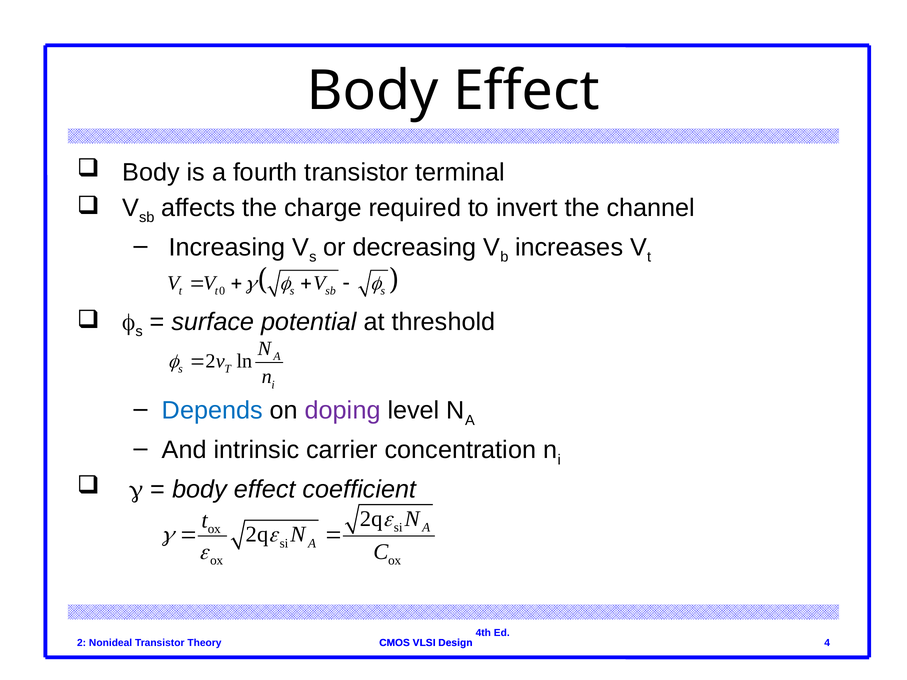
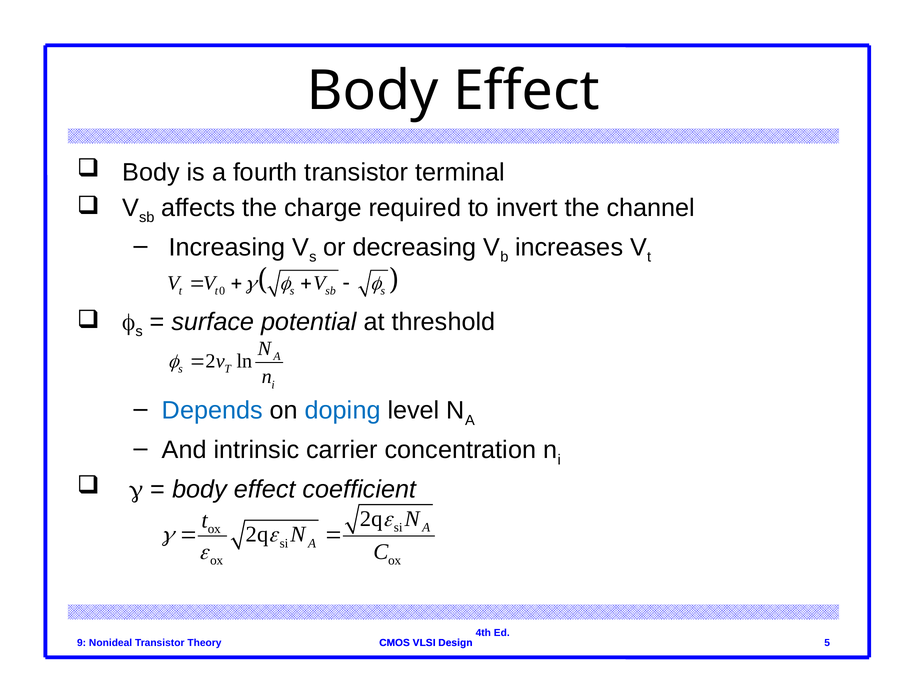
doping colour: purple -> blue
2 at (82, 643): 2 -> 9
4: 4 -> 5
